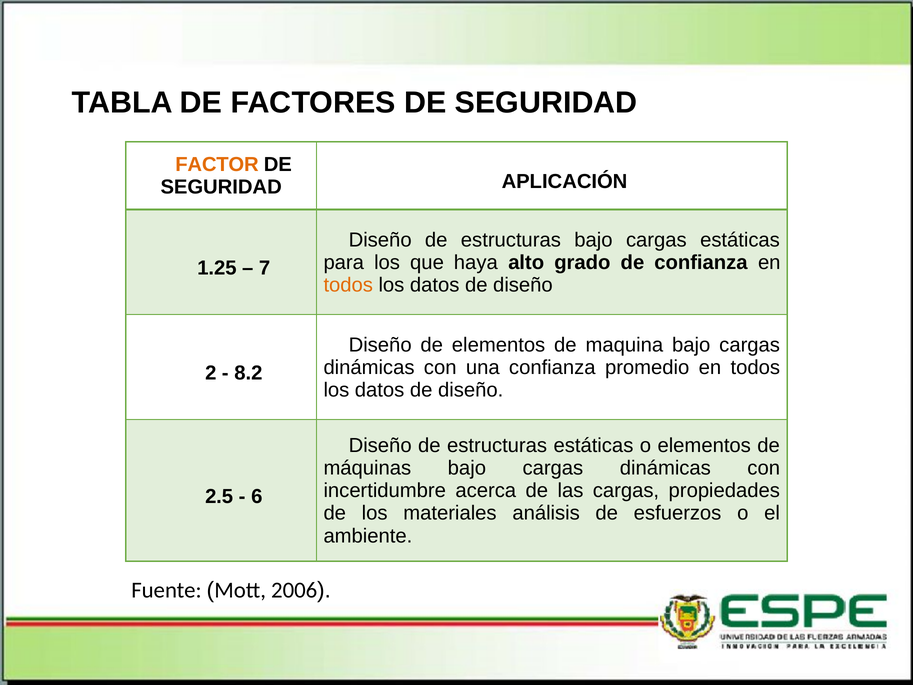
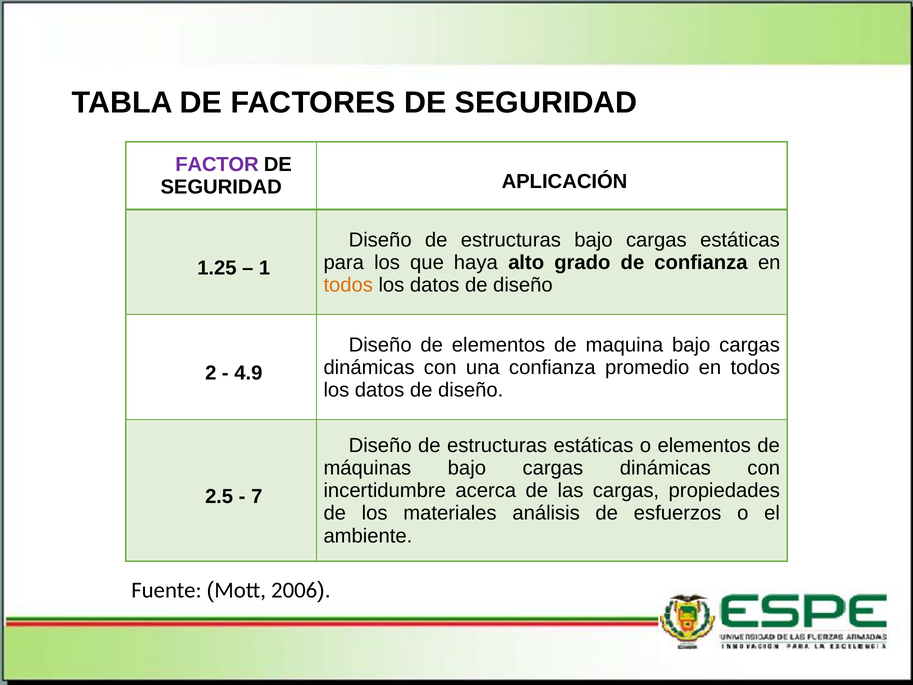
FACTOR colour: orange -> purple
7: 7 -> 1
8.2: 8.2 -> 4.9
6: 6 -> 7
